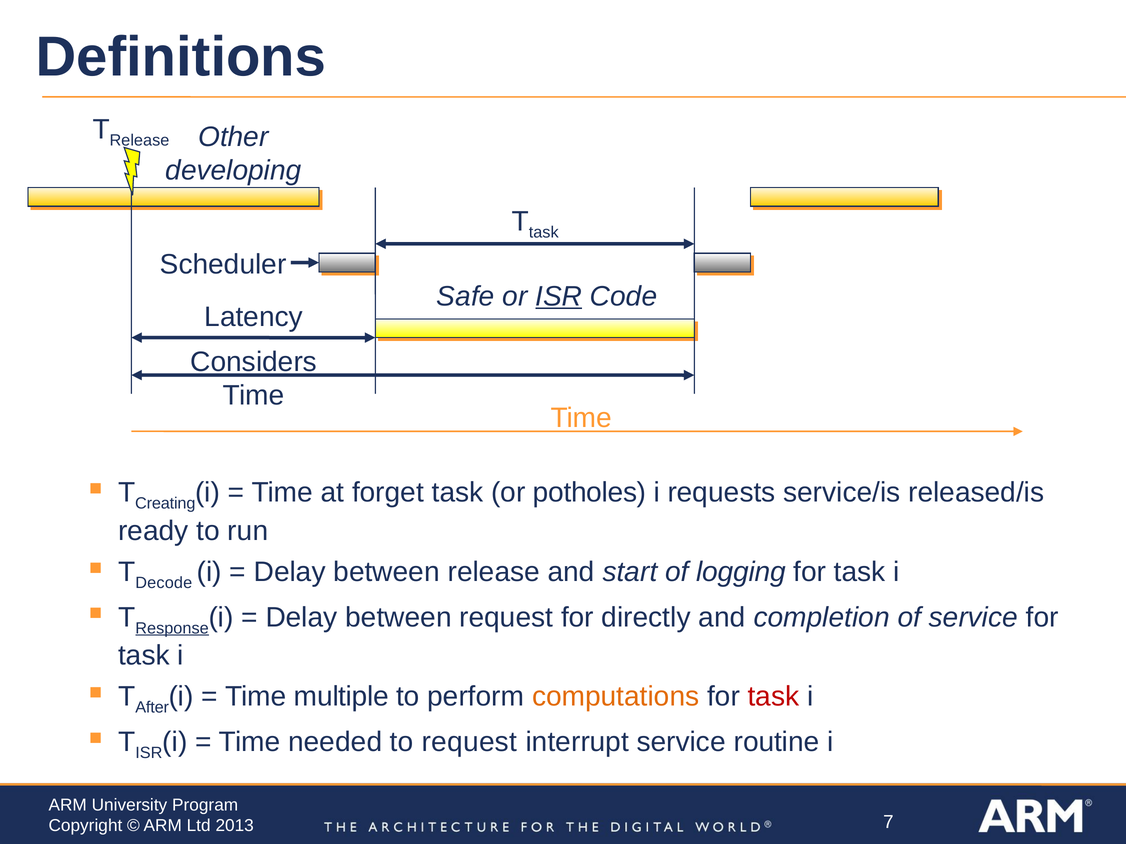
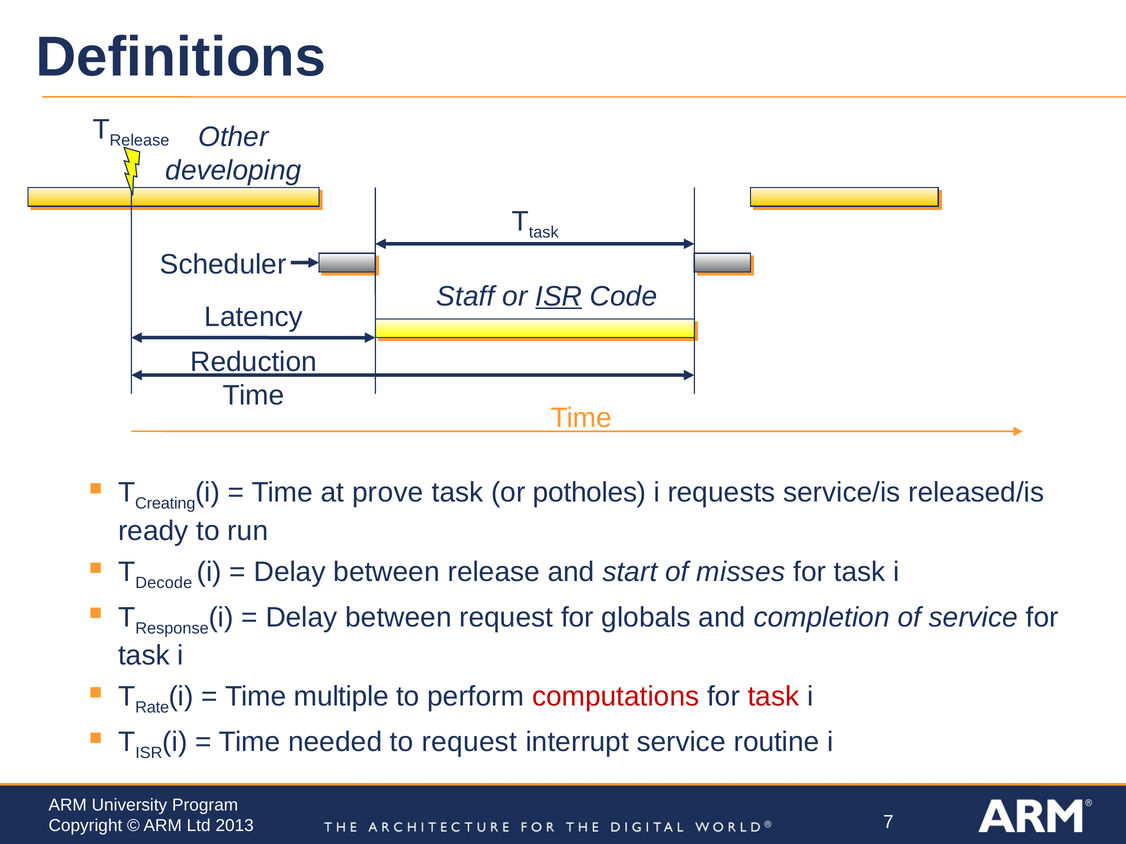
Safe: Safe -> Staff
Considers: Considers -> Reduction
forget: forget -> prove
logging: logging -> misses
Response underline: present -> none
directly: directly -> globals
After: After -> Rate
computations colour: orange -> red
